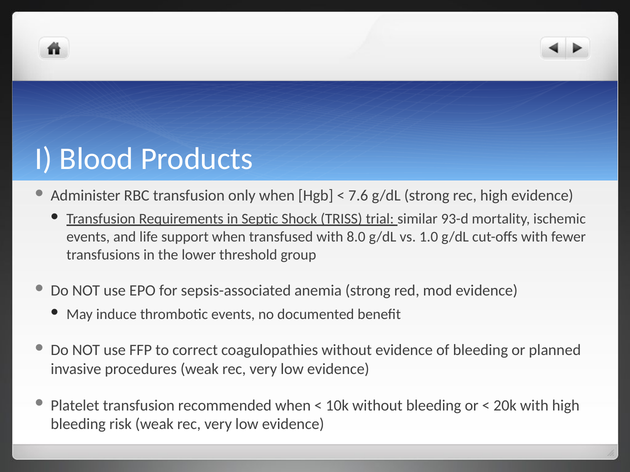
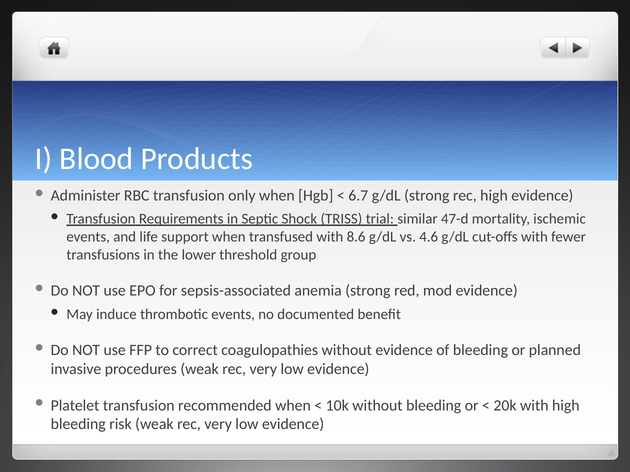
7.6: 7.6 -> 6.7
93-d: 93-d -> 47-d
8.0: 8.0 -> 8.6
1.0: 1.0 -> 4.6
